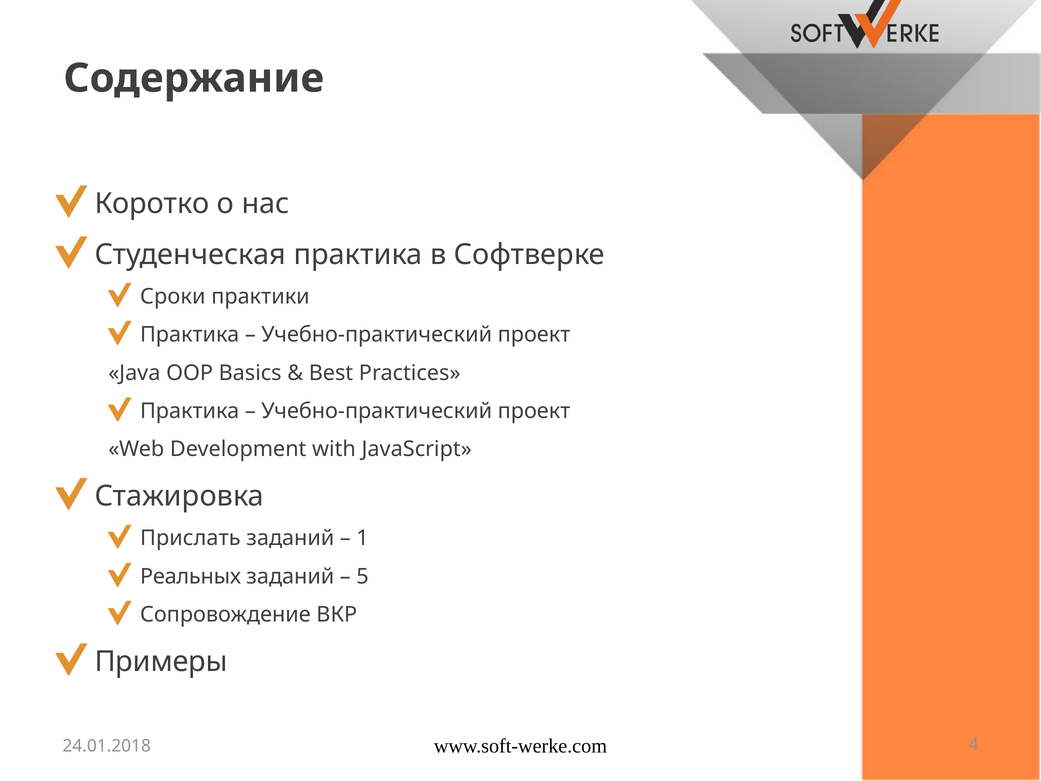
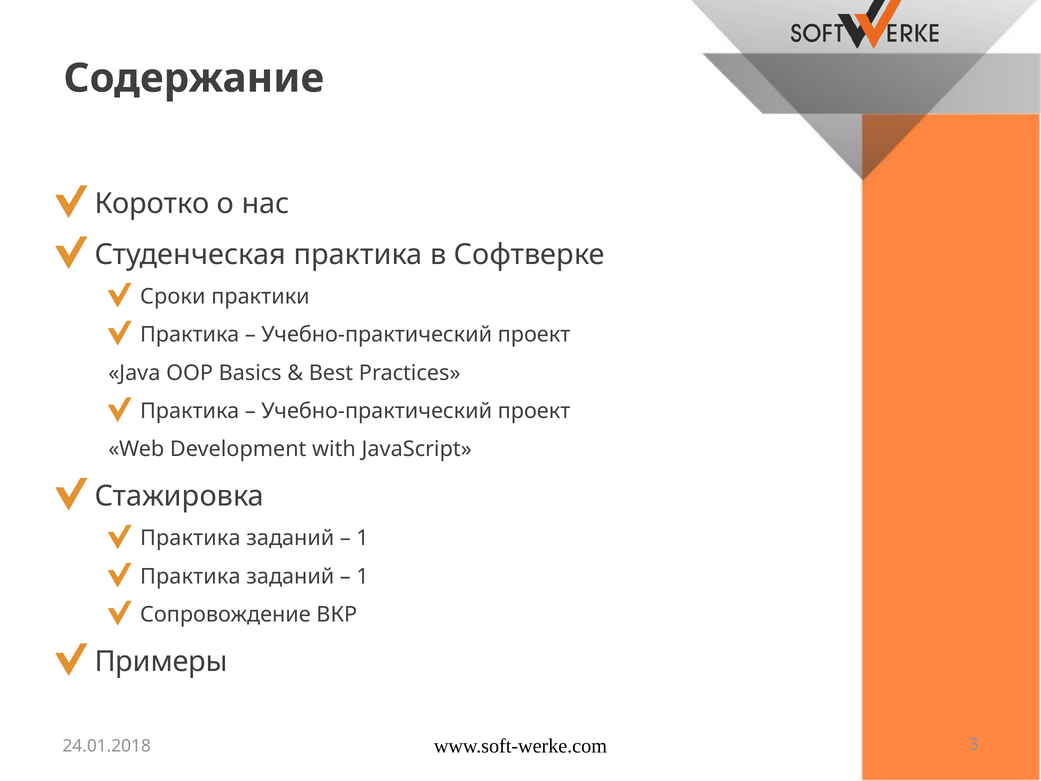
Прислать at (190, 538): Прислать -> Практика
Реальных at (190, 576): Реальных -> Практика
5 at (363, 576): 5 -> 1
4: 4 -> 3
